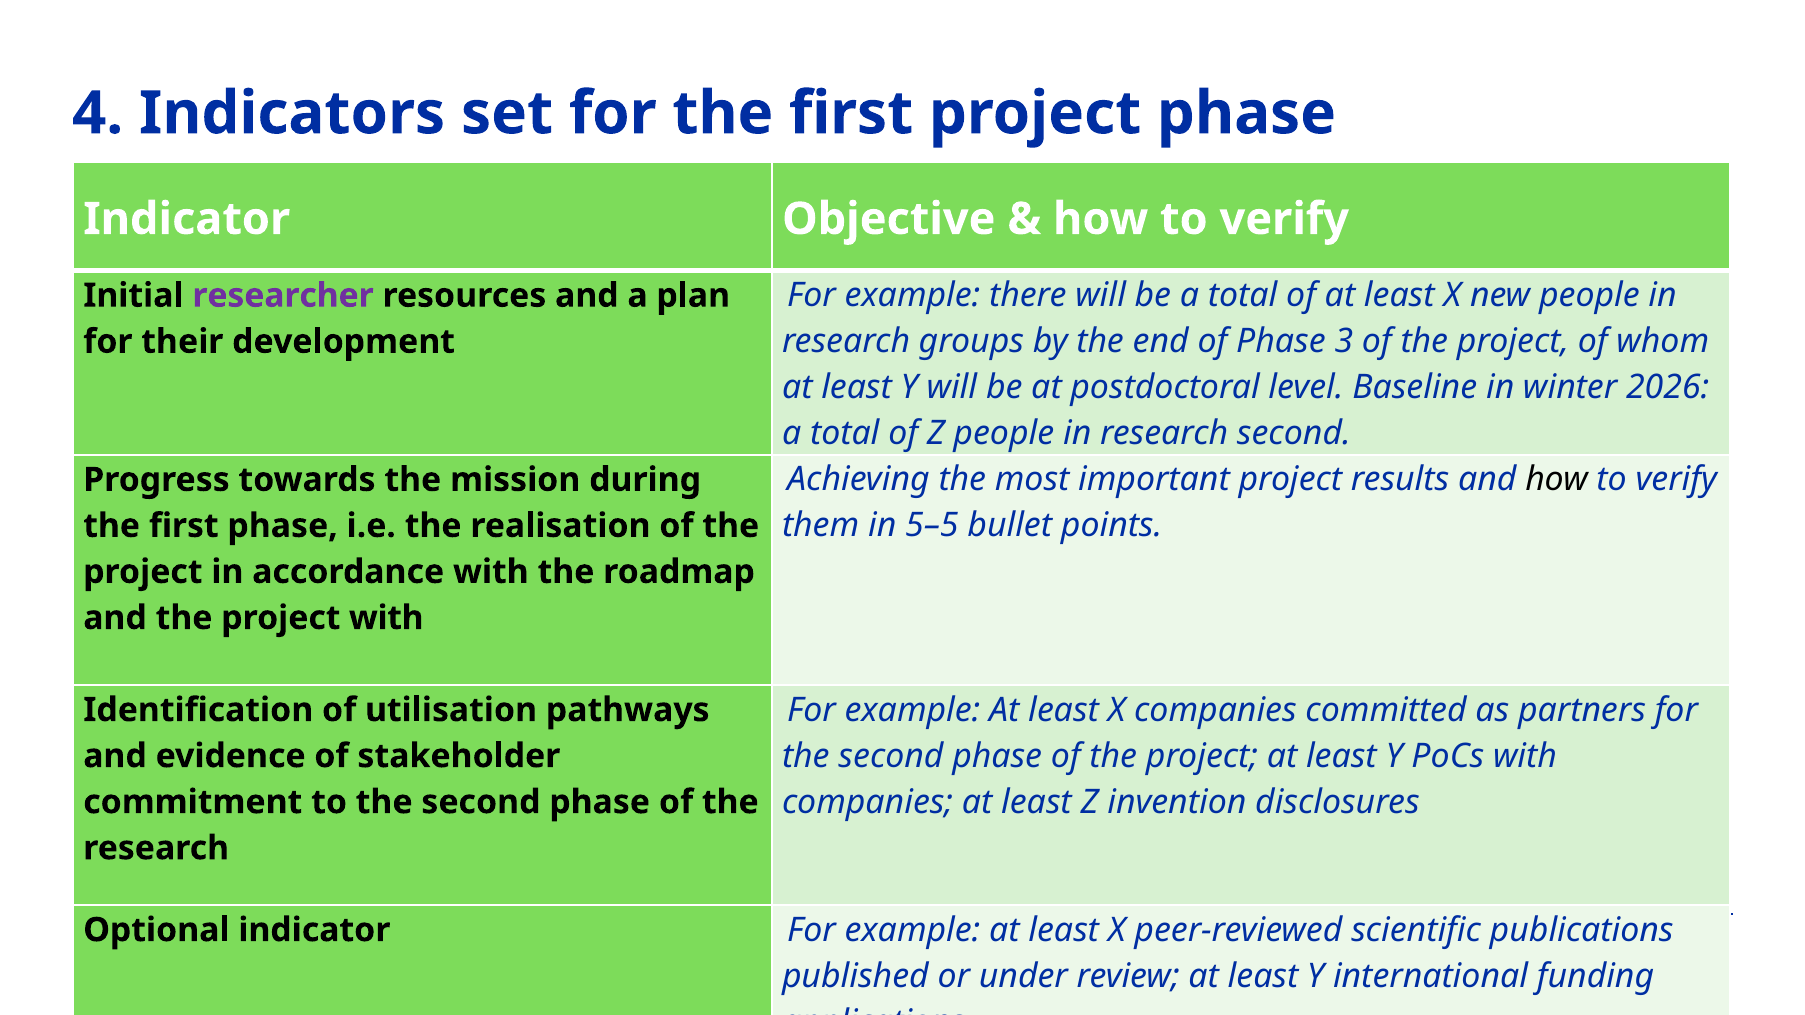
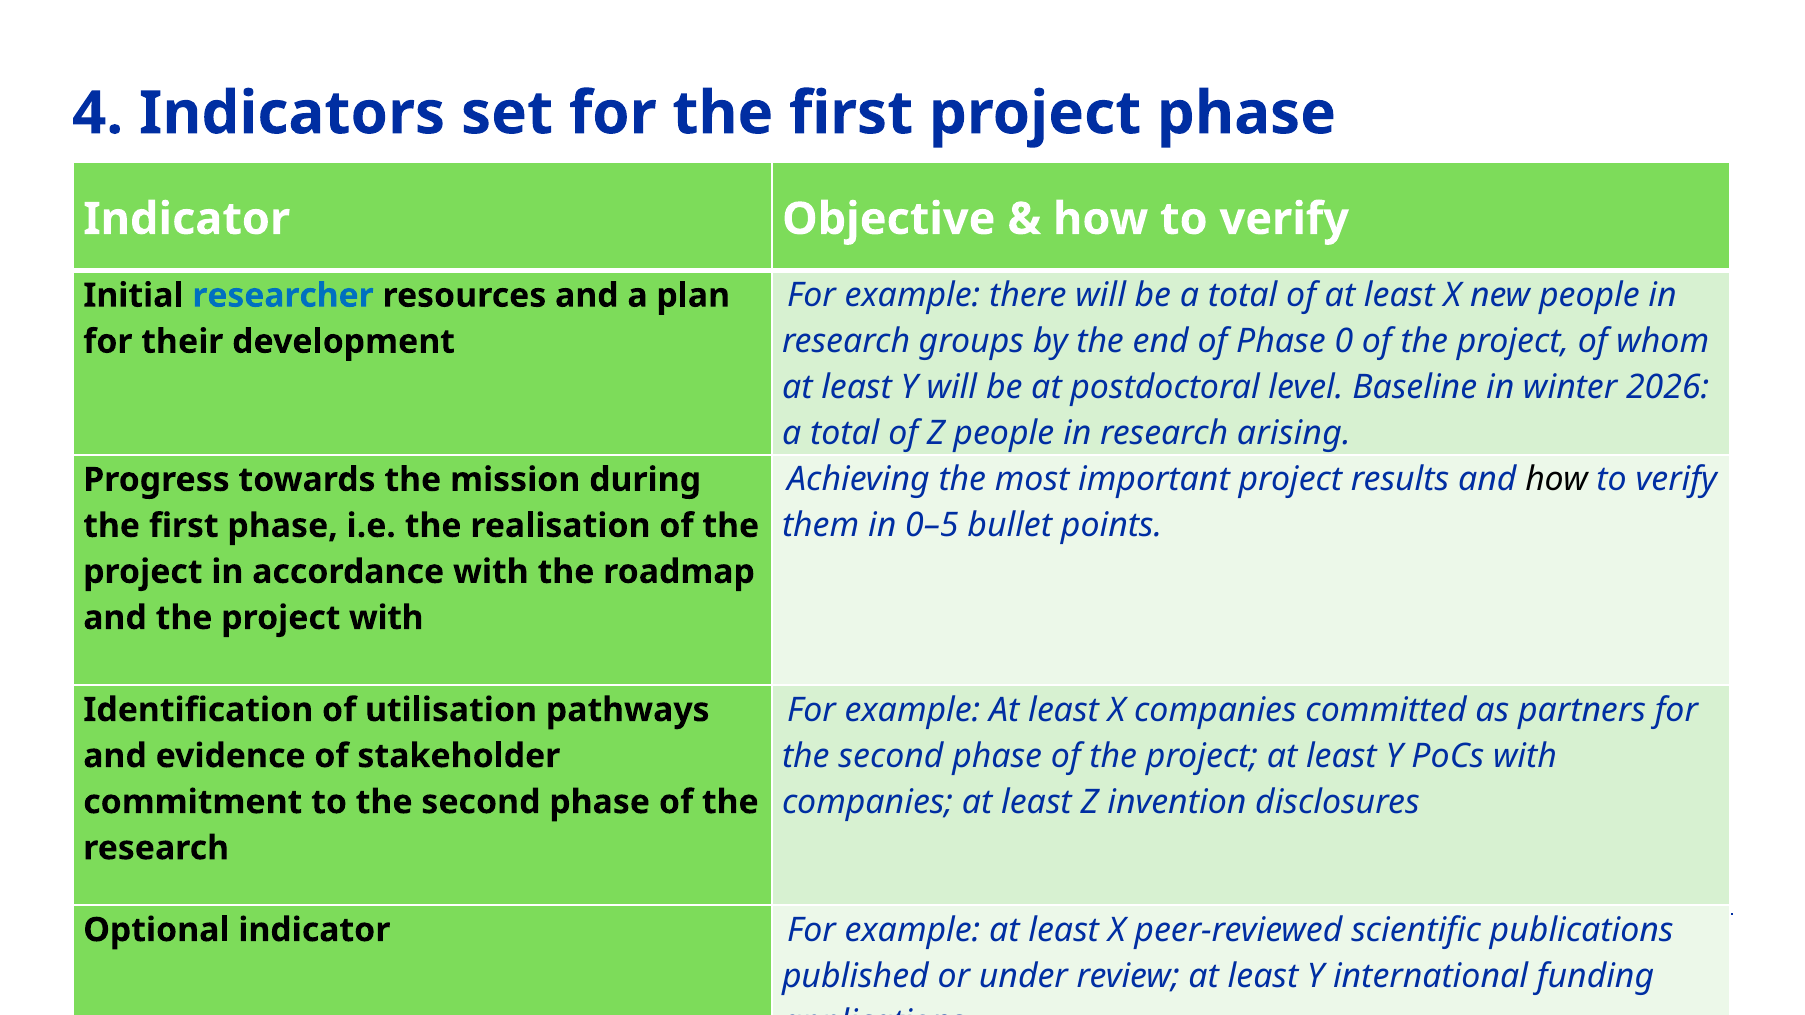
researcher colour: purple -> blue
3: 3 -> 0
research second: second -> arising
5–5: 5–5 -> 0–5
